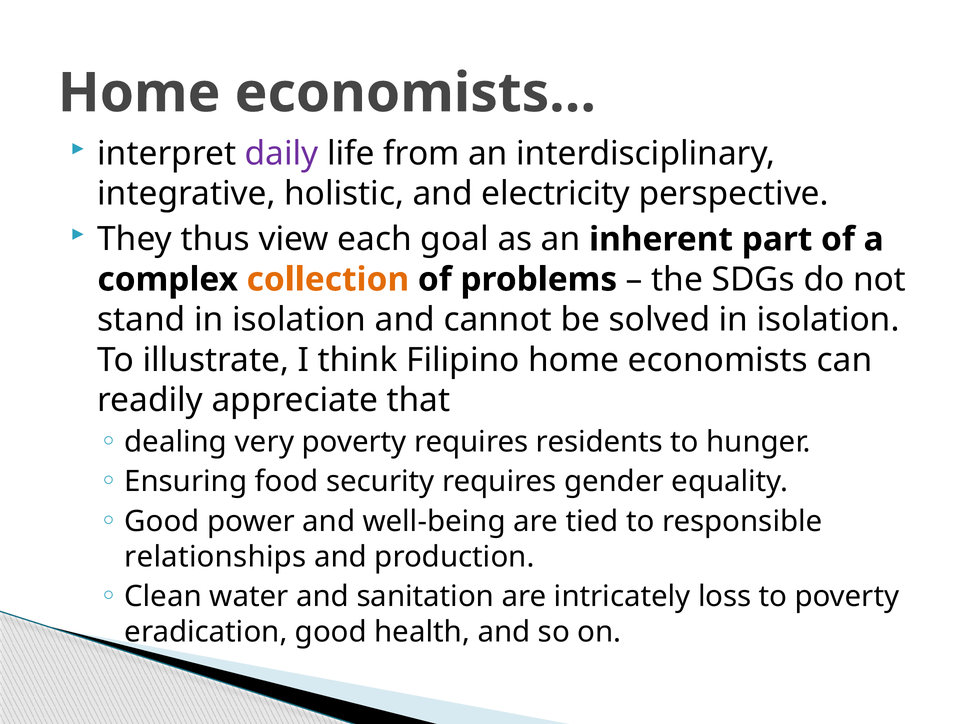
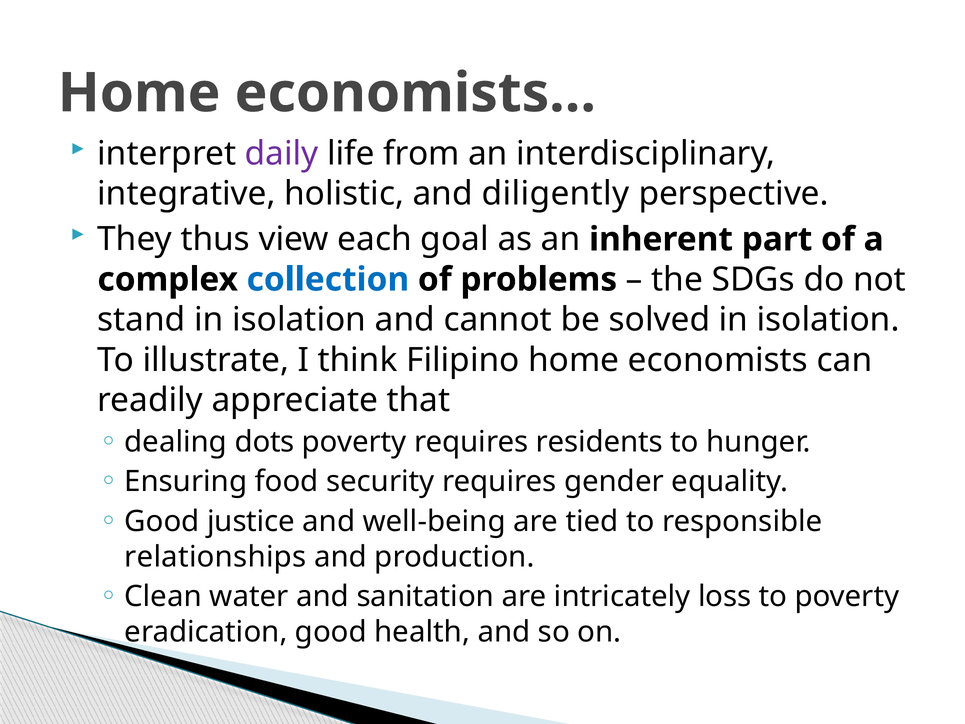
electricity: electricity -> diligently
collection colour: orange -> blue
very: very -> dots
power: power -> justice
